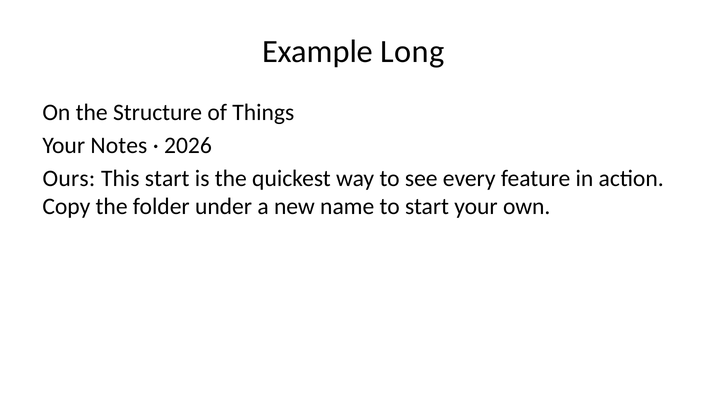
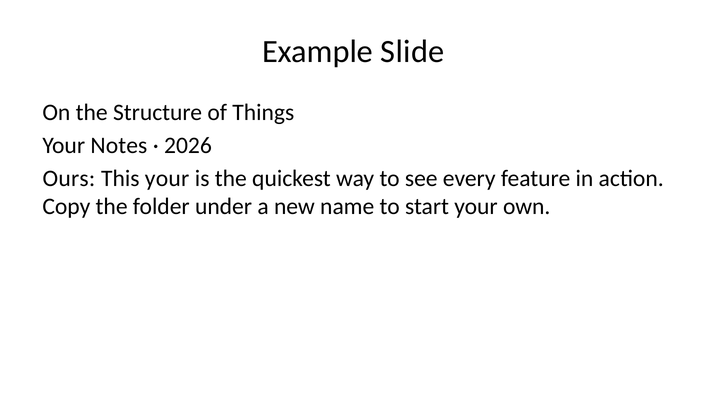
Long: Long -> Slide
This start: start -> your
